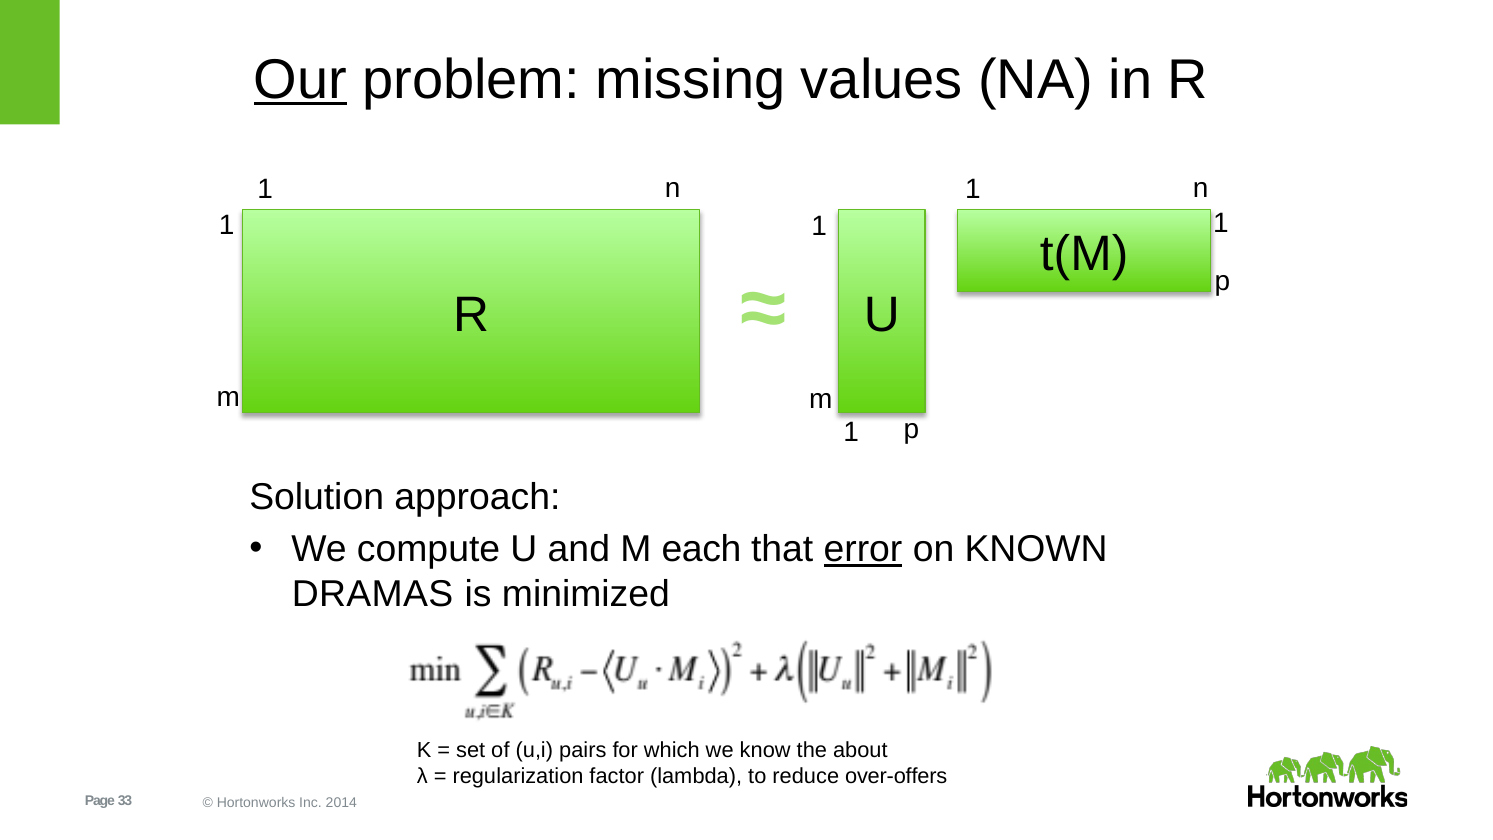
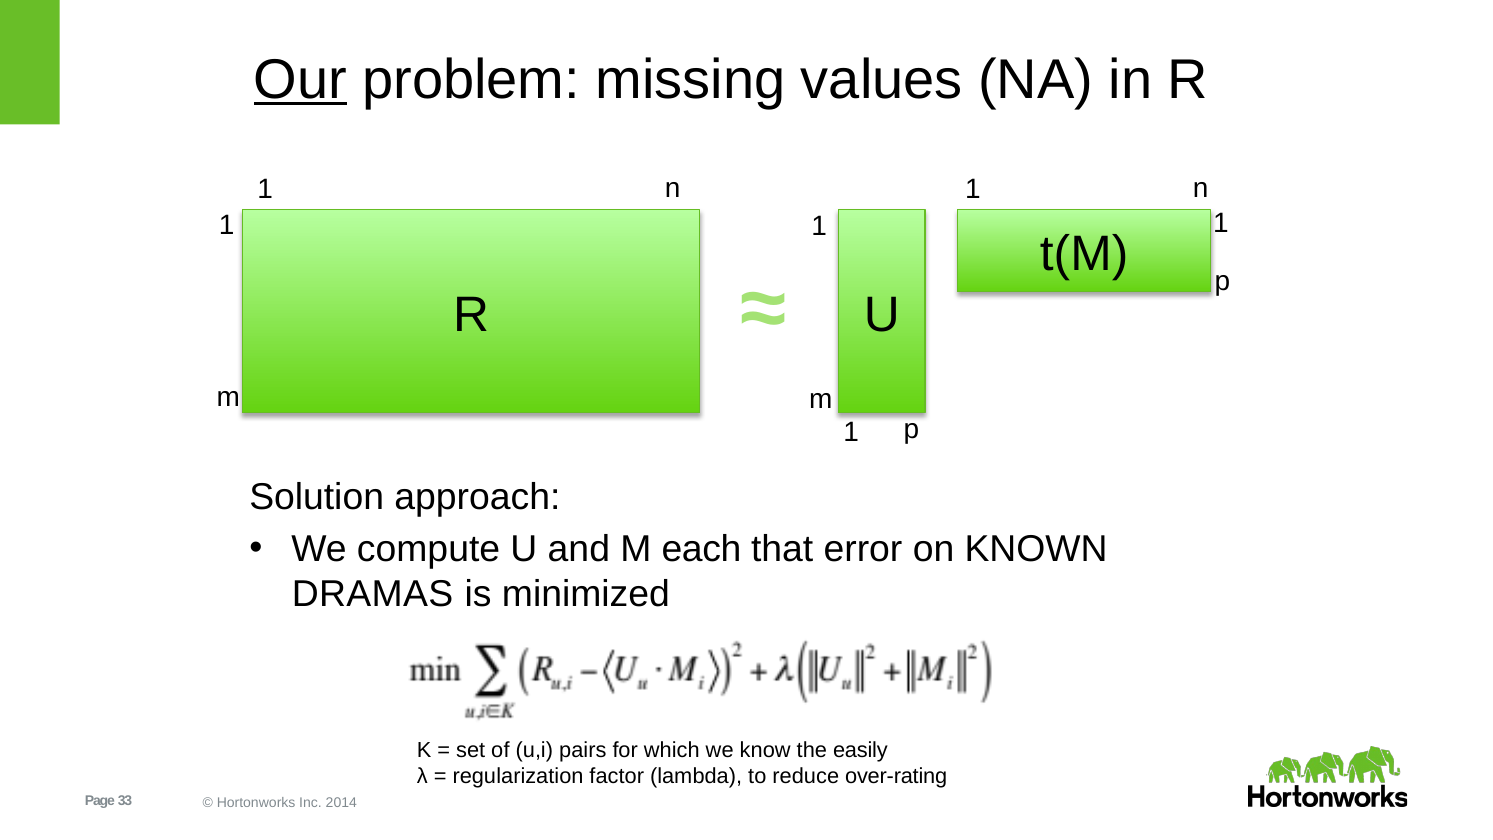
error underline: present -> none
about: about -> easily
over-offers: over-offers -> over-rating
